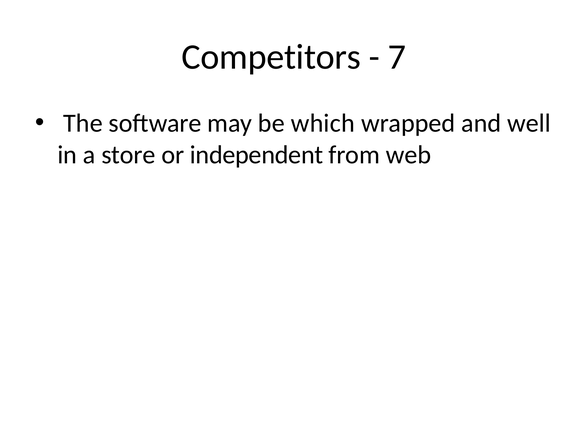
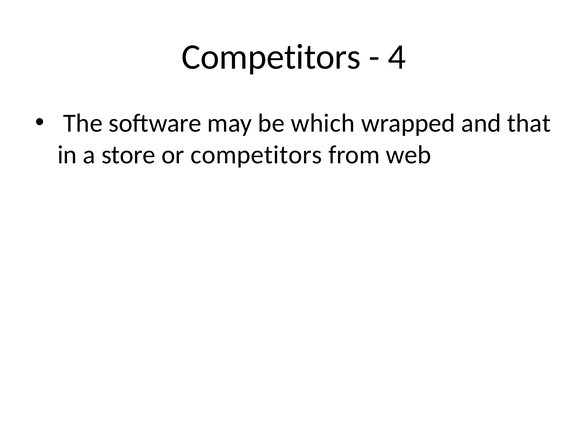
7: 7 -> 4
well: well -> that
or independent: independent -> competitors
